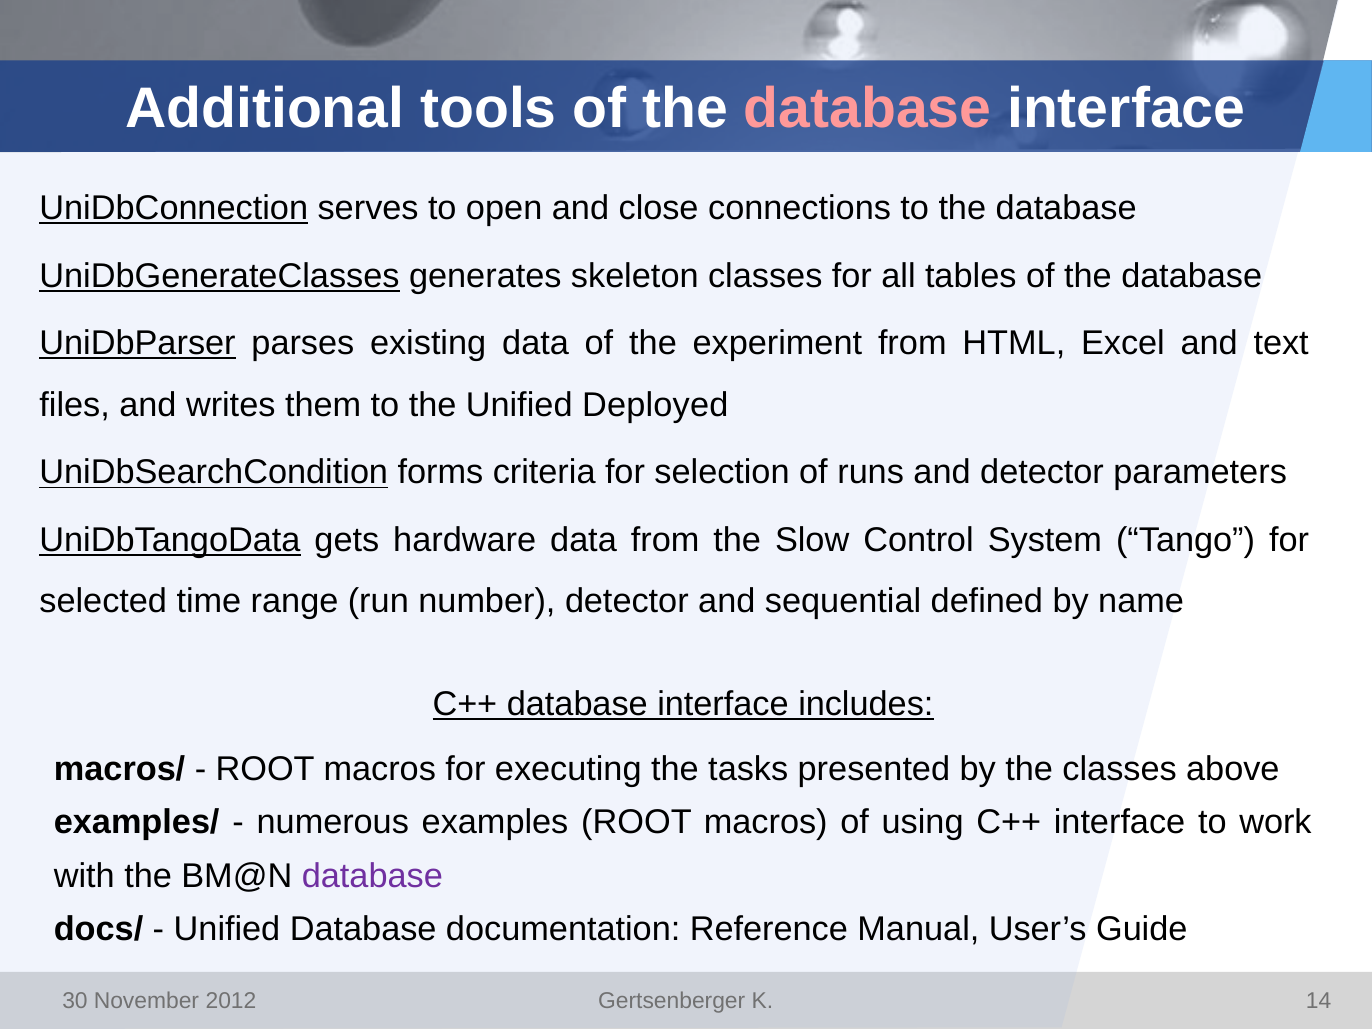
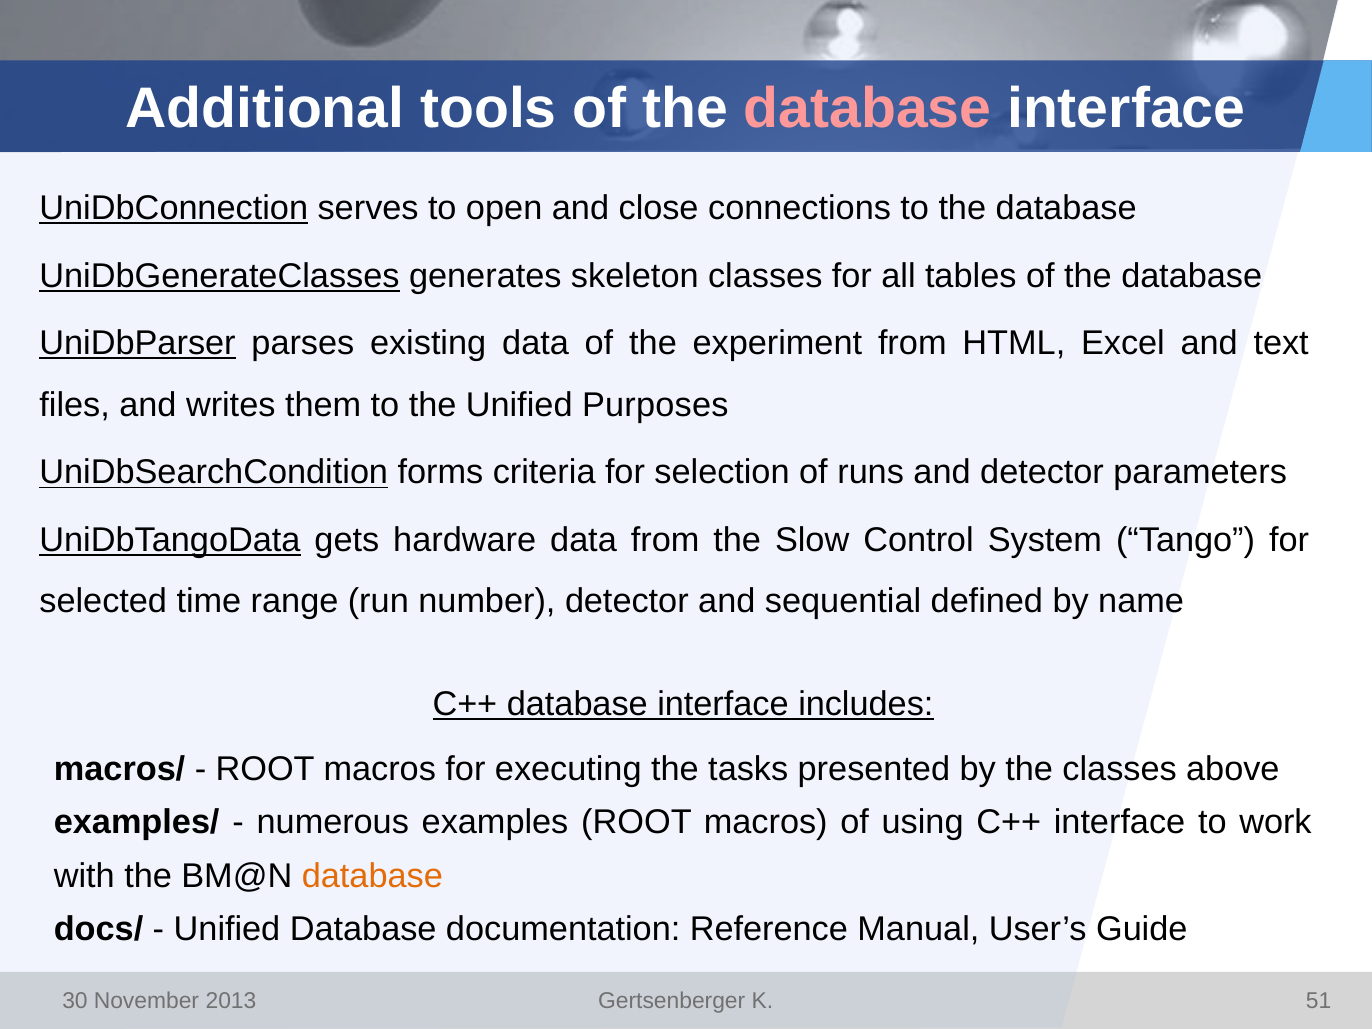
Deployed: Deployed -> Purposes
database at (372, 876) colour: purple -> orange
2012: 2012 -> 2013
14: 14 -> 51
